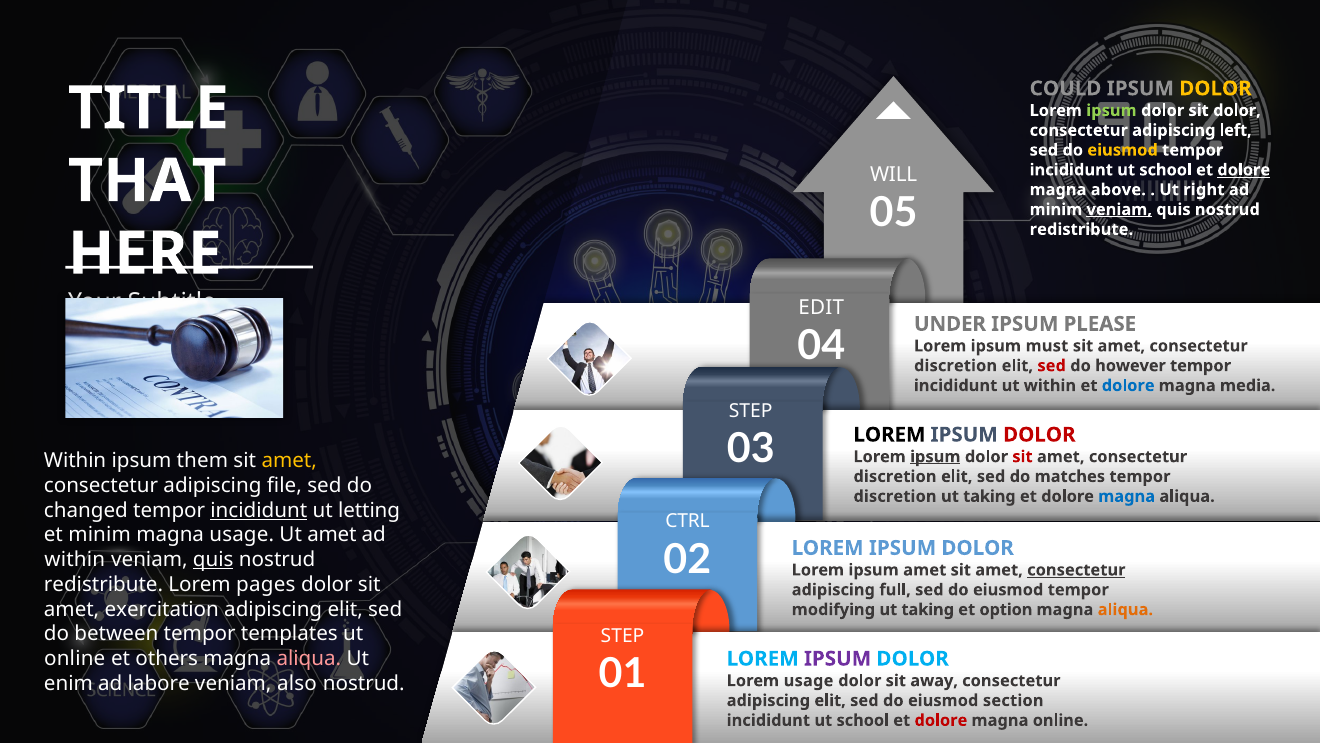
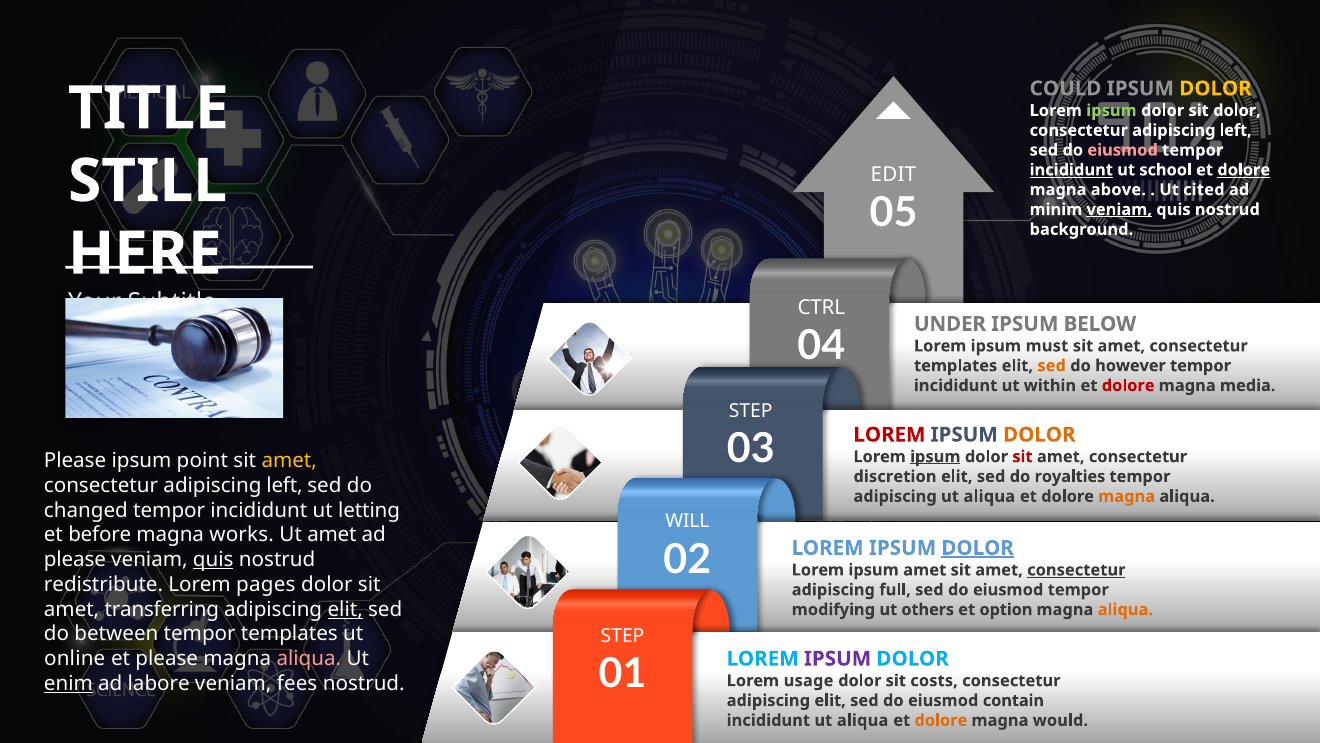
eiusmod at (1123, 150) colour: yellow -> pink
incididunt at (1071, 170) underline: none -> present
WILL: WILL -> EDIT
THAT: THAT -> STILL
right: right -> cited
redistribute at (1081, 229): redistribute -> background
EDIT: EDIT -> CTRL
PLEASE: PLEASE -> BELOW
discretion at (956, 366): discretion -> templates
sed at (1052, 366) colour: red -> orange
dolore at (1128, 385) colour: blue -> red
LOREM at (889, 434) colour: black -> red
DOLOR at (1039, 434) colour: red -> orange
Within at (75, 460): Within -> Please
them: them -> point
matches: matches -> royalties
file at (284, 485): file -> left
discretion at (895, 496): discretion -> adipiscing
taking at (989, 496): taking -> aliqua
magna at (1127, 496) colour: blue -> orange
incididunt at (259, 510) underline: present -> none
CTRL: CTRL -> WILL
et minim: minim -> before
magna usage: usage -> works
DOLOR at (978, 548) underline: none -> present
within at (75, 559): within -> please
exercitation: exercitation -> transferring
elit at (345, 609) underline: none -> present
taking at (928, 609): taking -> others
et others: others -> please
enim underline: none -> present
also: also -> fees
away: away -> costs
section: section -> contain
school at (863, 720): school -> aliqua
dolore at (941, 720) colour: red -> orange
magna online: online -> would
